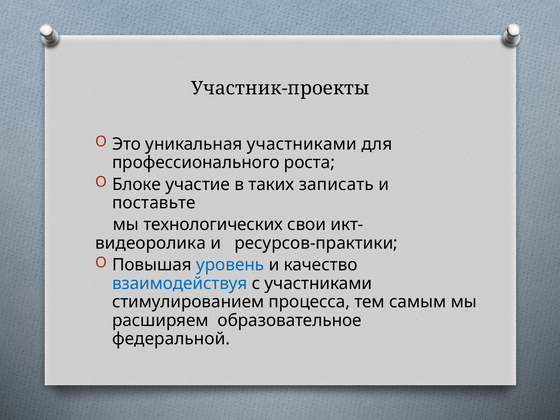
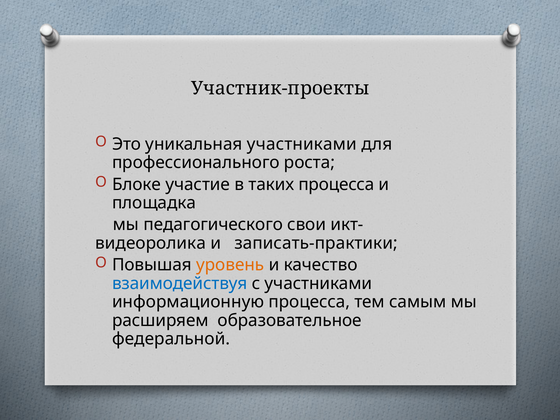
таких записать: записать -> процесса
поставьте: поставьте -> площадка
технологических: технологических -> педагогического
ресурсов-практики: ресурсов-практики -> записать-практики
уровень colour: blue -> orange
стимулированием: стимулированием -> информационную
